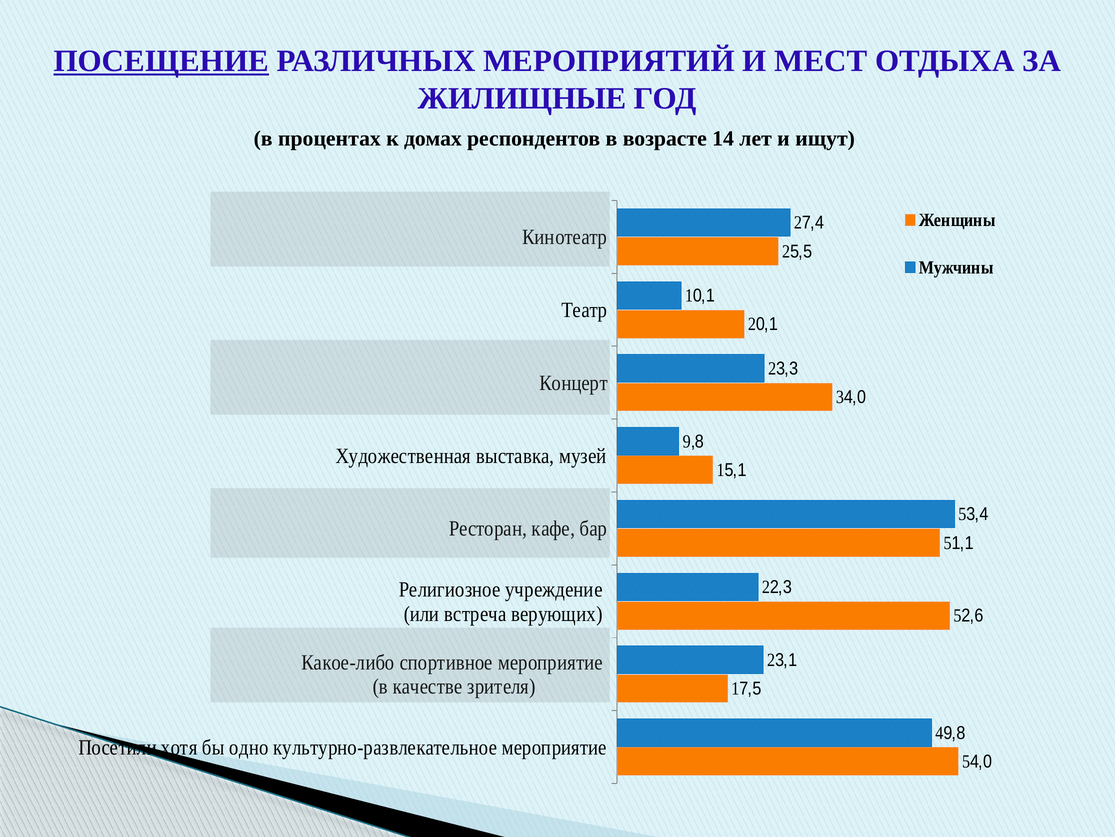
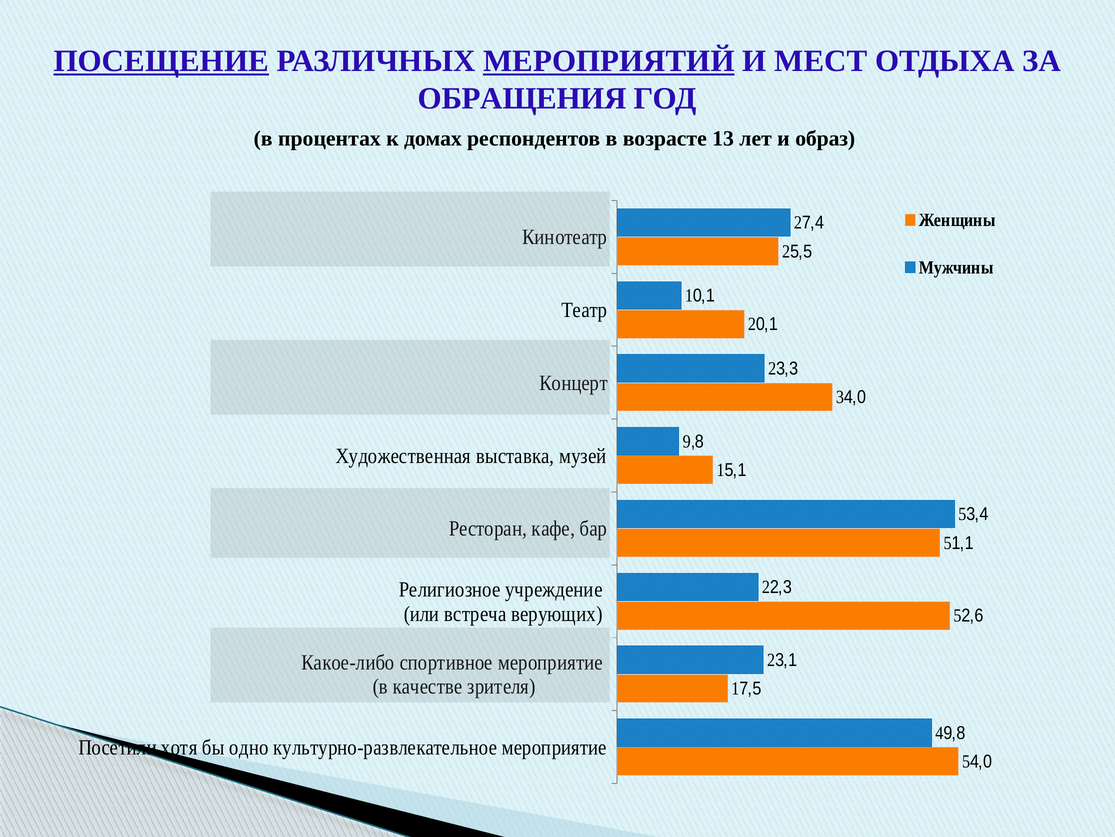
МЕРОПРИЯТИЙ underline: none -> present
ЖИЛИЩНЫЕ: ЖИЛИЩНЫЕ -> ОБРАЩЕНИЯ
14: 14 -> 13
ищут: ищут -> образ
